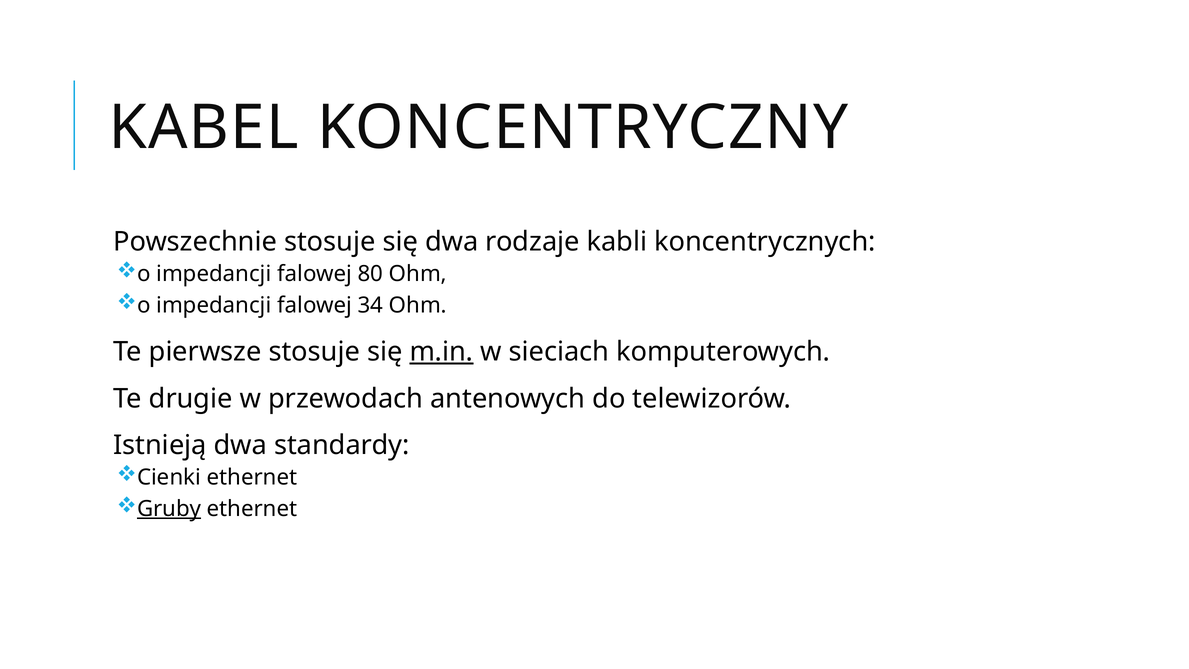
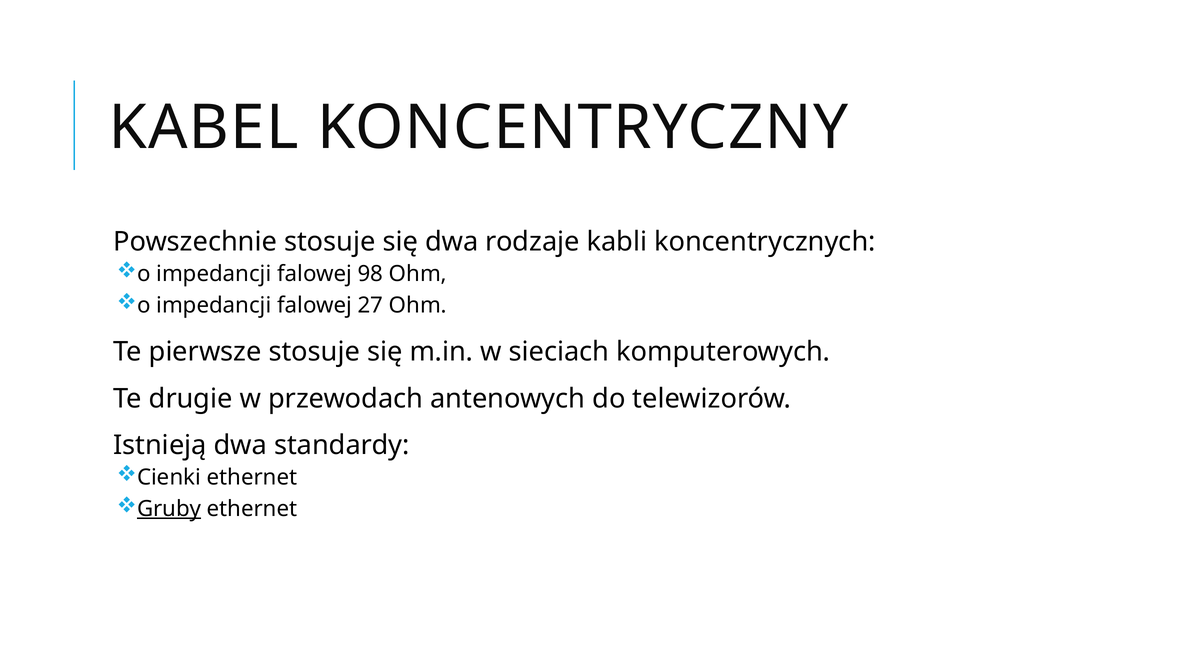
80: 80 -> 98
34: 34 -> 27
m.in underline: present -> none
